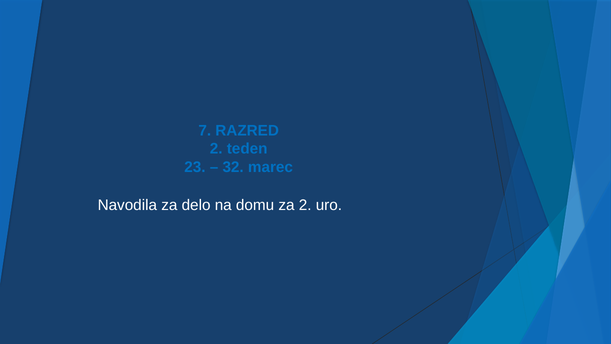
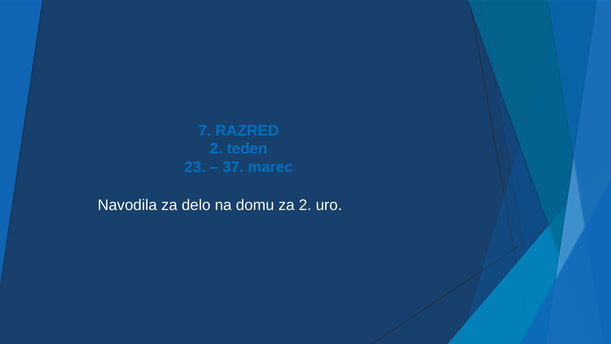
32: 32 -> 37
